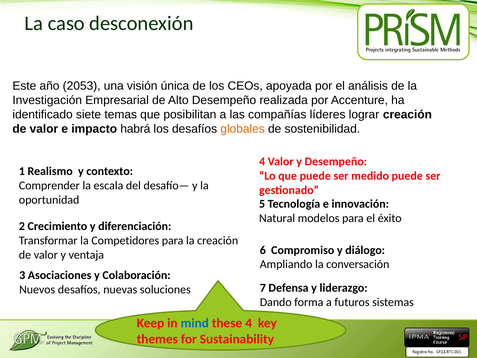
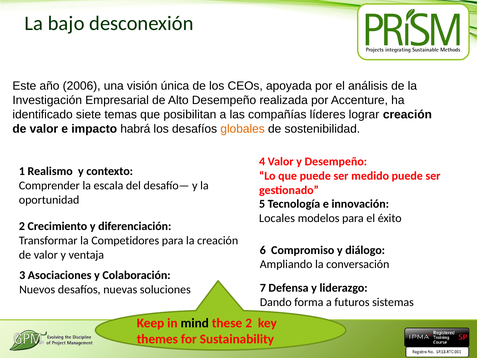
caso: caso -> bajo
2053: 2053 -> 2006
Natural: Natural -> Locales
mind colour: blue -> black
these 4: 4 -> 2
